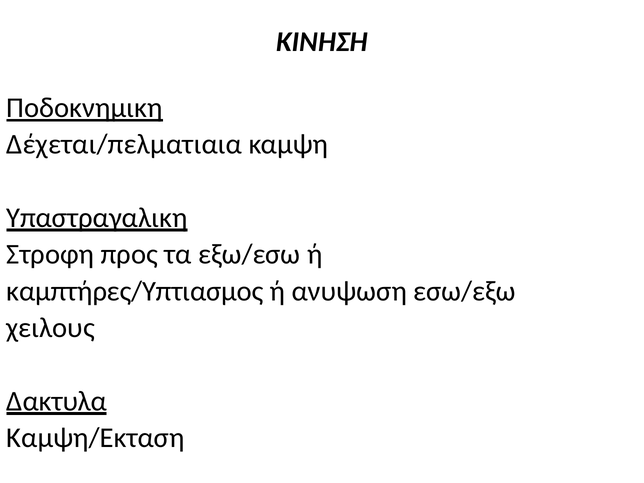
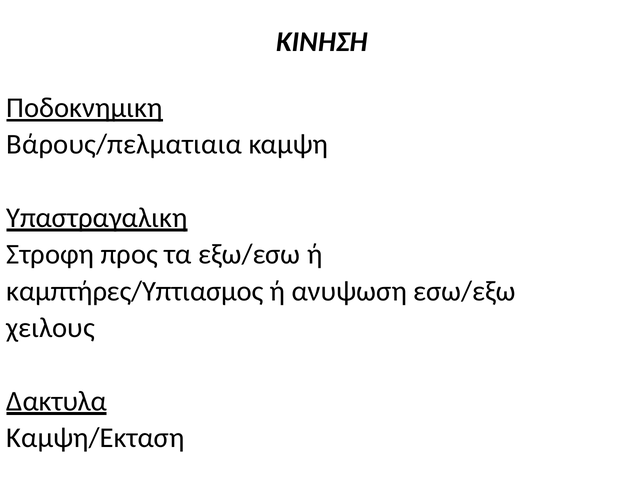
Δέχεται/πελματιαια: Δέχεται/πελματιαια -> Βάρους/πελματιαια
